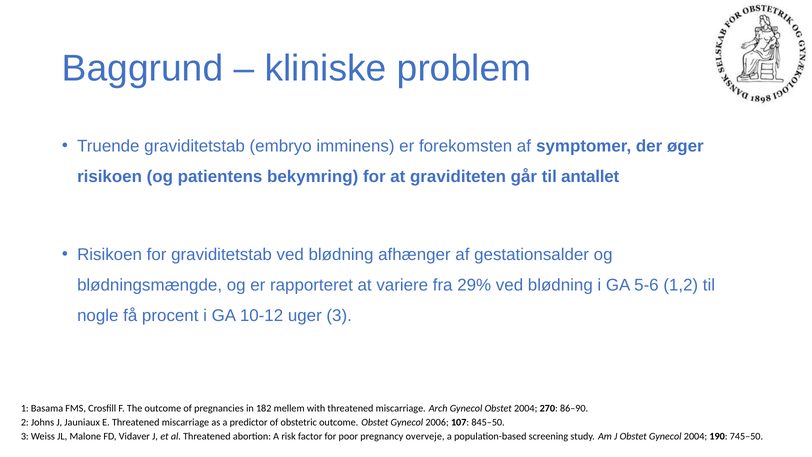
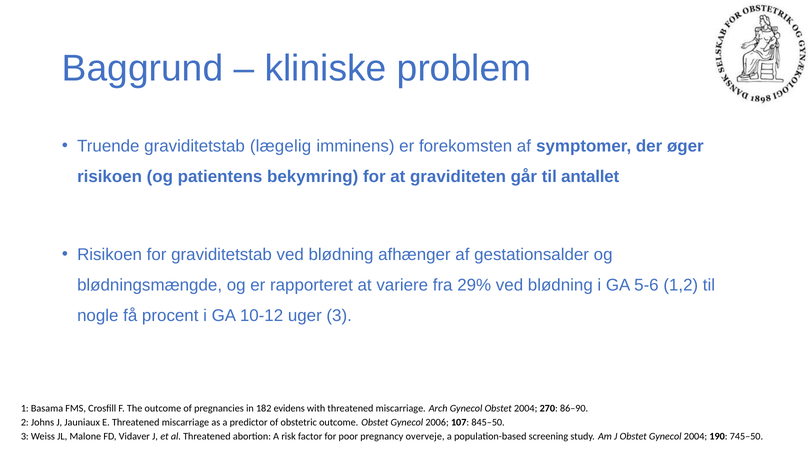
embryo: embryo -> lægelig
mellem: mellem -> evidens
